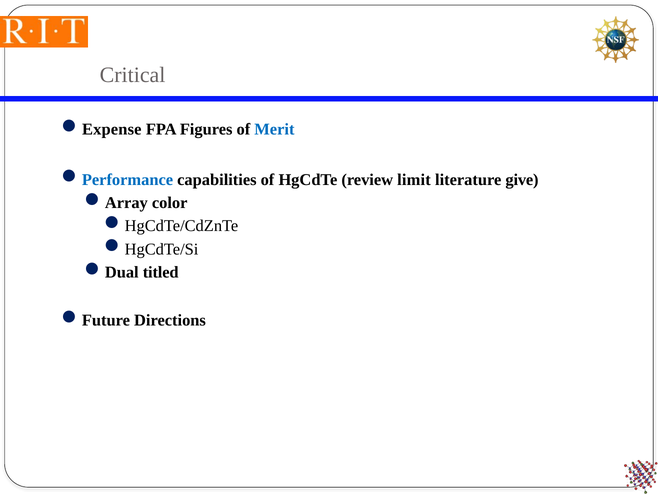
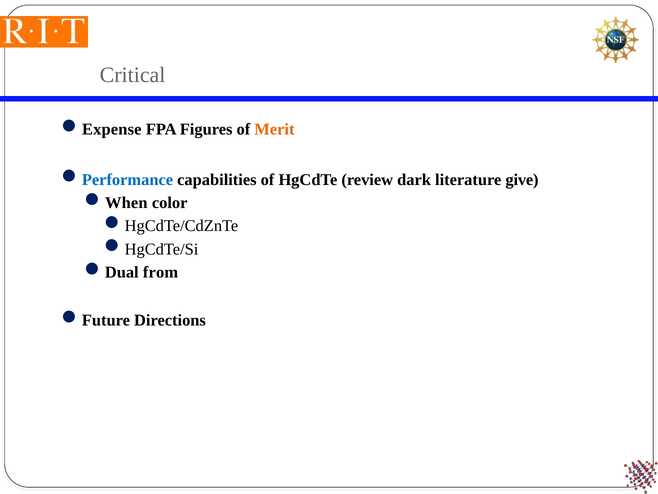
Merit colour: blue -> orange
limit: limit -> dark
Array: Array -> When
titled: titled -> from
